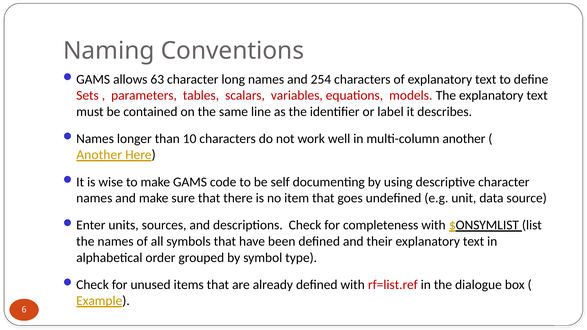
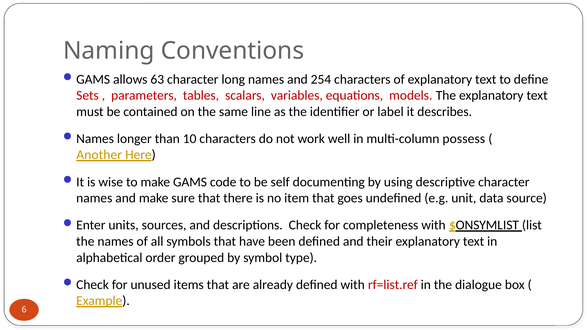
multi-column another: another -> possess
